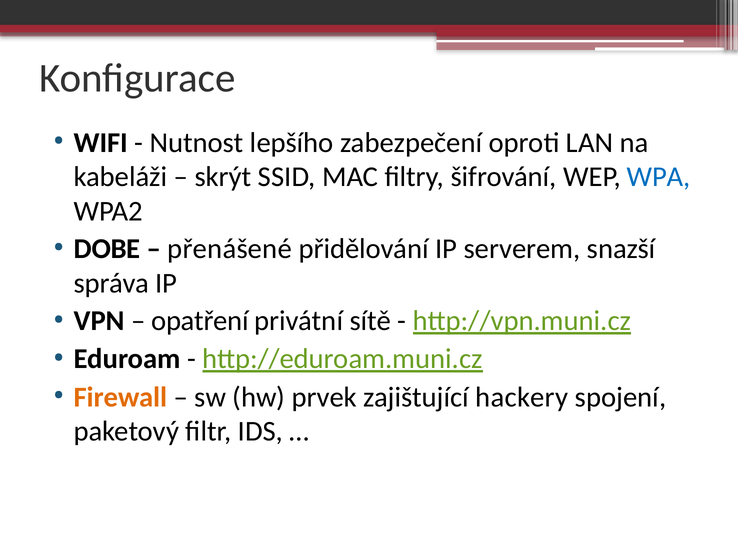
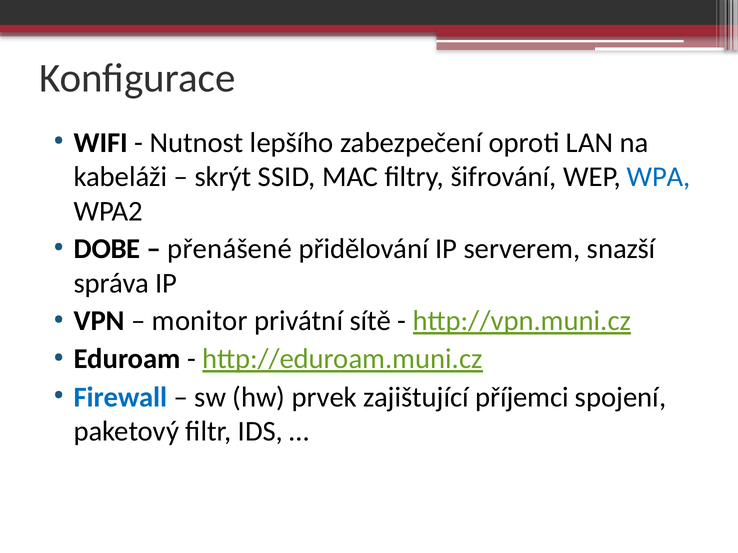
opatření: opatření -> monitor
Firewall colour: orange -> blue
hackery: hackery -> příjemci
